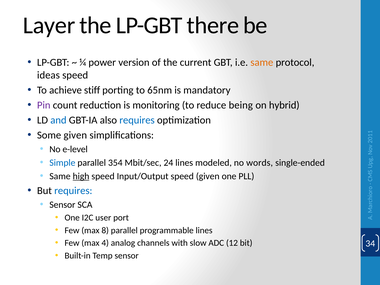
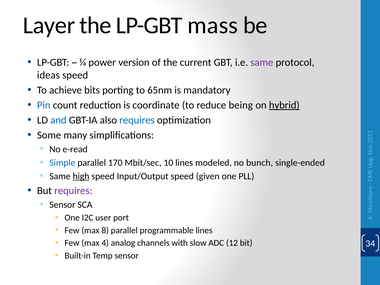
there: there -> mass
same at (262, 62) colour: orange -> purple
stiff: stiff -> bits
Pin colour: purple -> blue
monitoring: monitoring -> coordinate
hybrid underline: none -> present
Some given: given -> many
e-level: e-level -> e-read
354: 354 -> 170
24: 24 -> 10
words: words -> bunch
requires at (73, 191) colour: blue -> purple
